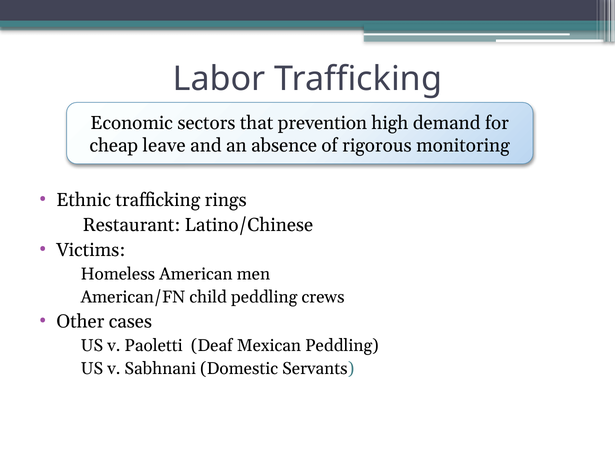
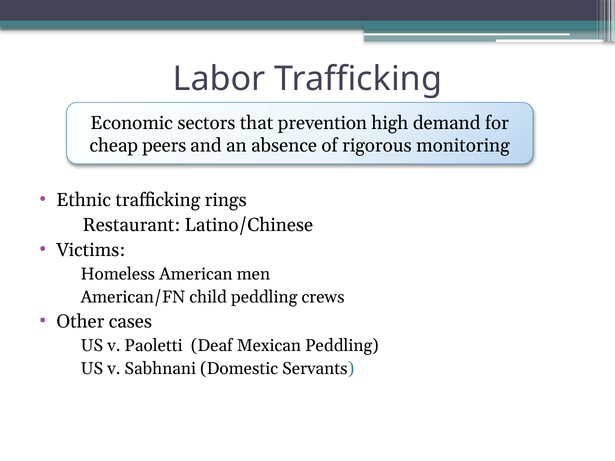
leave: leave -> peers
